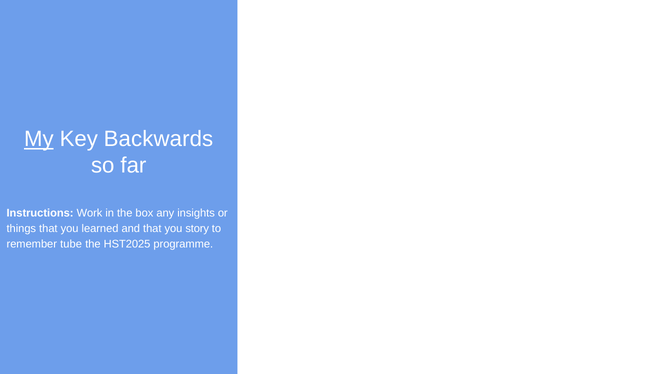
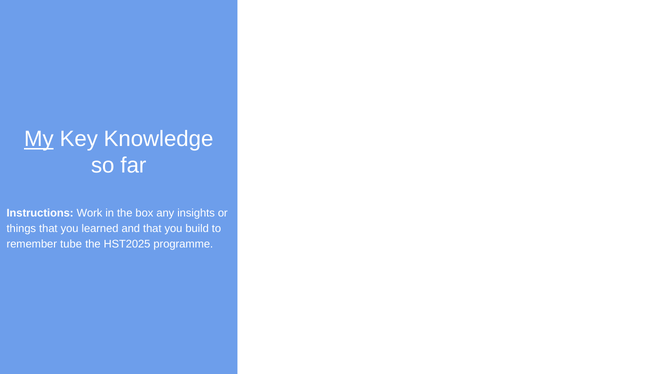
Backwards: Backwards -> Knowledge
story: story -> build
